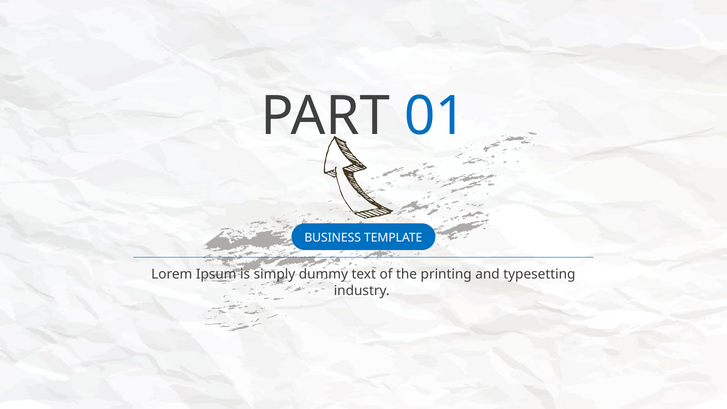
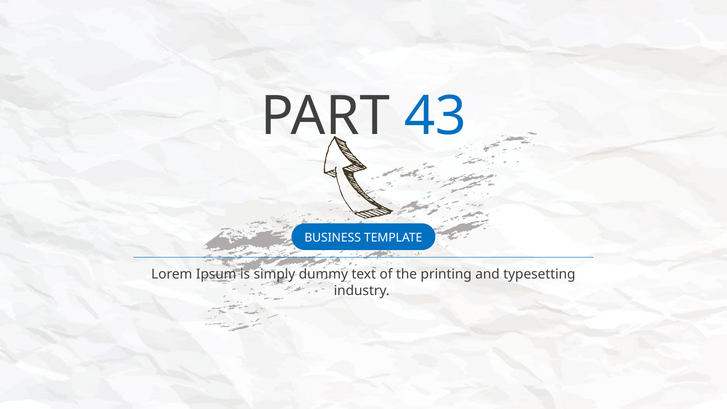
01: 01 -> 43
